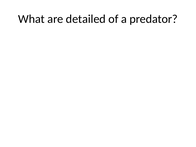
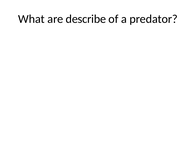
detailed: detailed -> describe
